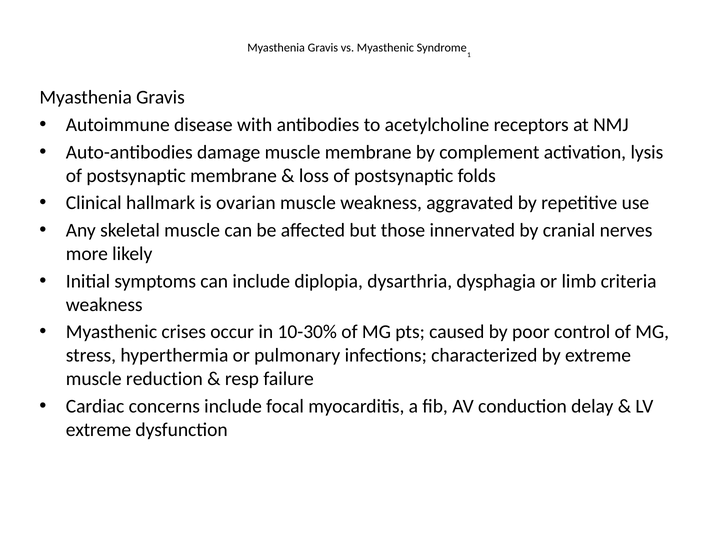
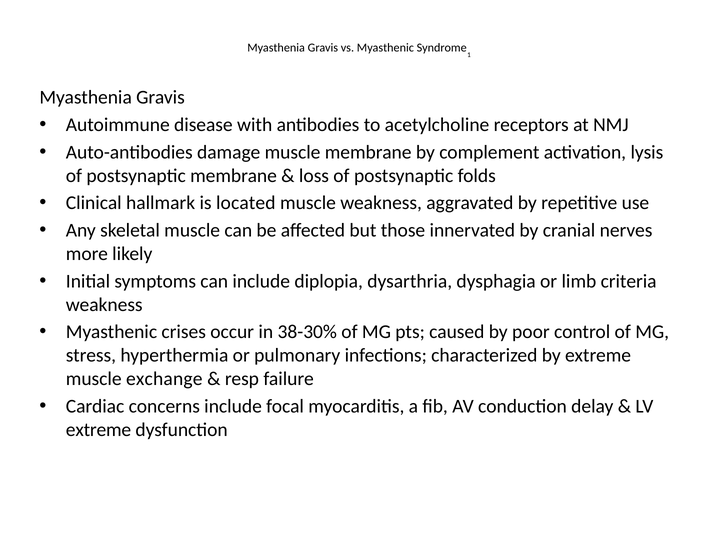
ovarian: ovarian -> located
10-30%: 10-30% -> 38-30%
reduction: reduction -> exchange
